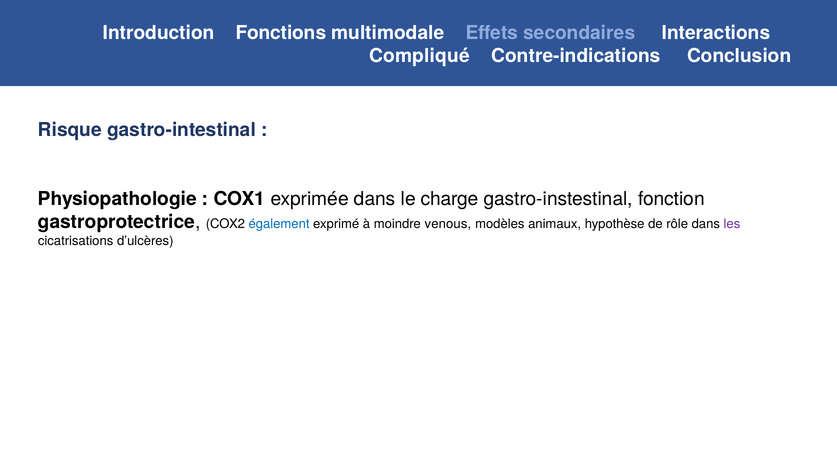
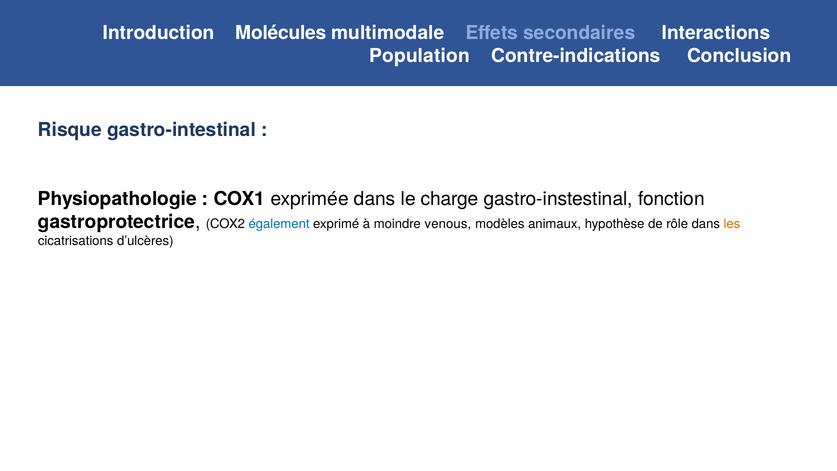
Fonctions: Fonctions -> Molécules
Compliqué: Compliqué -> Population
les colour: purple -> orange
